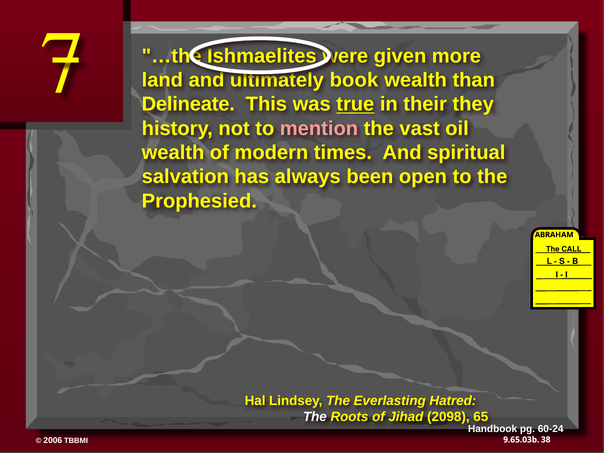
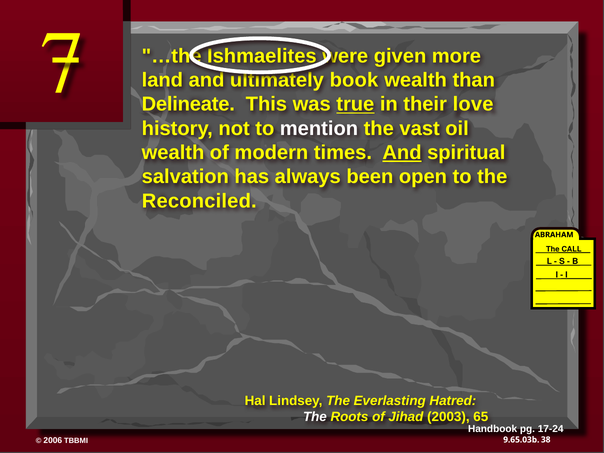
they: they -> love
mention colour: pink -> white
And at (402, 153) underline: none -> present
Prophesied: Prophesied -> Reconciled
2098: 2098 -> 2003
60-24: 60-24 -> 17-24
